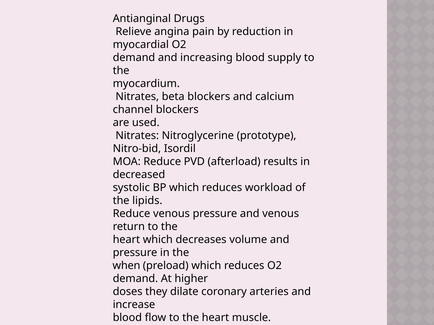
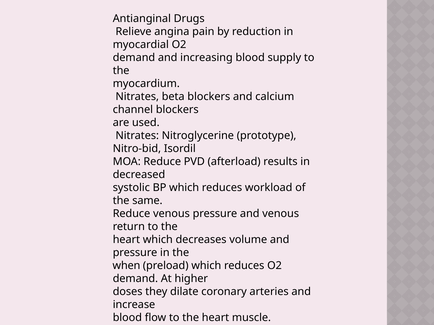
lipids: lipids -> same
